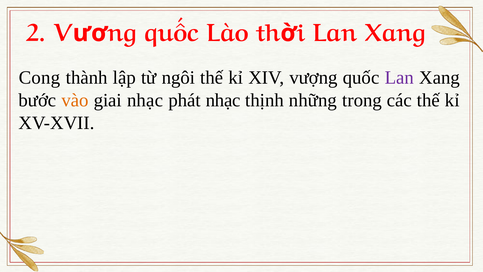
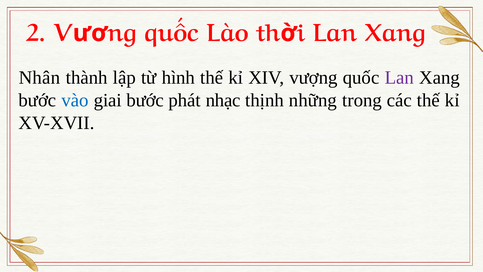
Cong: Cong -> Nhân
ngôi: ngôi -> hình
vào colour: orange -> blue
giai nhạc: nhạc -> bước
